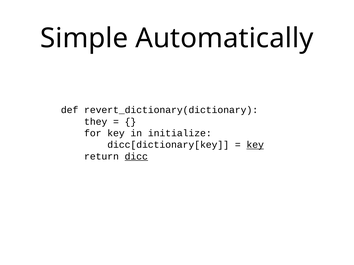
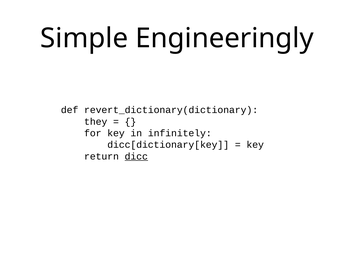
Automatically: Automatically -> Engineeringly
initialize: initialize -> infinitely
key at (255, 145) underline: present -> none
